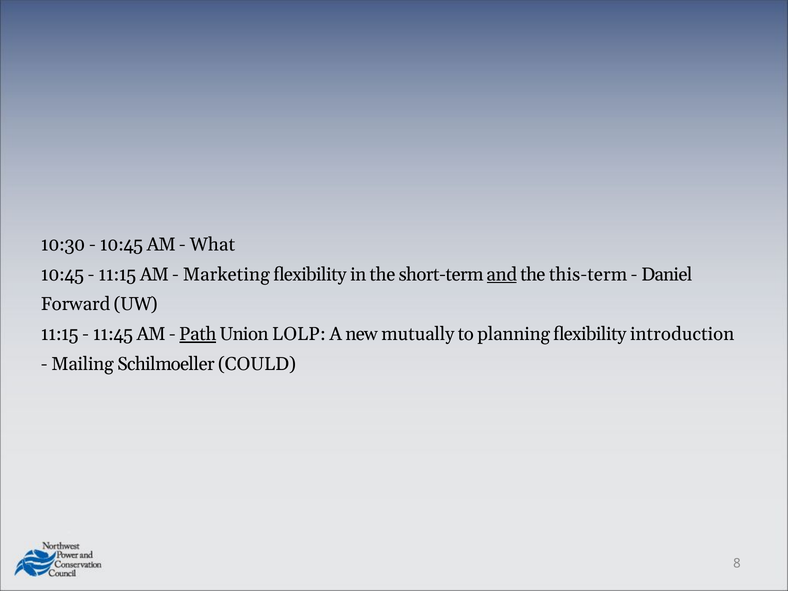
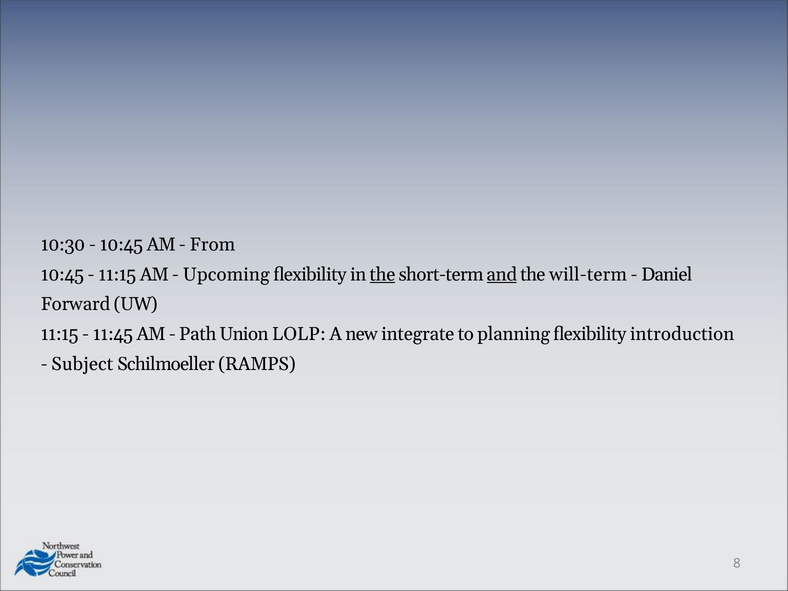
What: What -> From
Marketing: Marketing -> Upcoming
the at (383, 274) underline: none -> present
this-term: this-term -> will-term
Path underline: present -> none
mutually: mutually -> integrate
Mailing: Mailing -> Subject
COULD: COULD -> RAMPS
